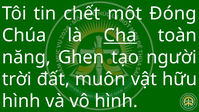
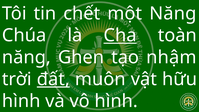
một Đóng: Đóng -> Năng
người: người -> nhậm
đất underline: none -> present
